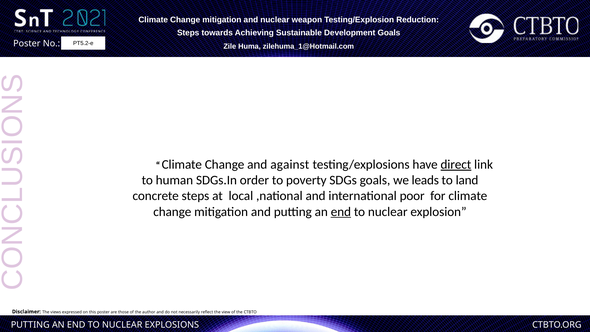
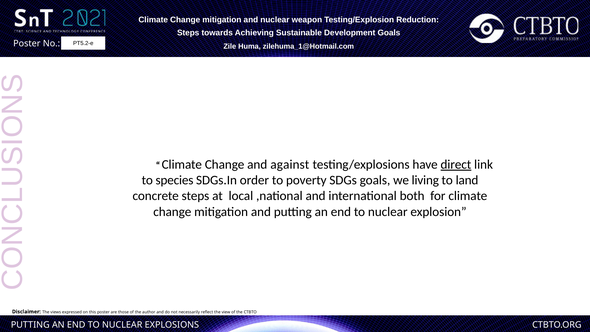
human: human -> species
leads: leads -> living
poor: poor -> both
end at (341, 212) underline: present -> none
